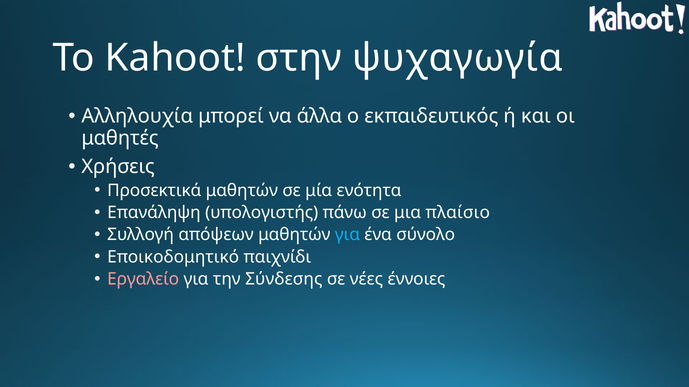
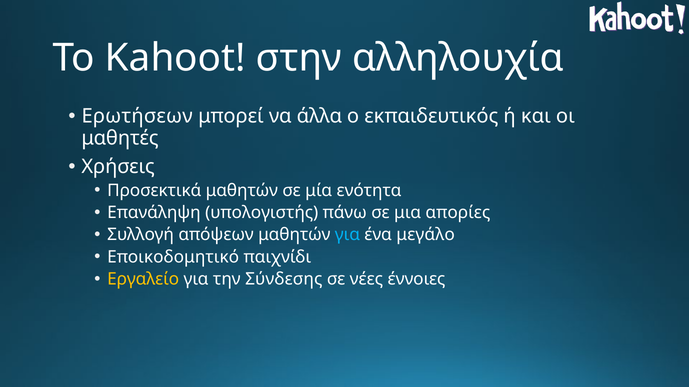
ψυχαγωγία: ψυχαγωγία -> αλληλουχία
Αλληλουχία: Αλληλουχία -> Ερωτήσεων
πλαίσιο: πλαίσιο -> απορίες
σύνολο: σύνολο -> μεγάλο
Εργαλείο colour: pink -> yellow
